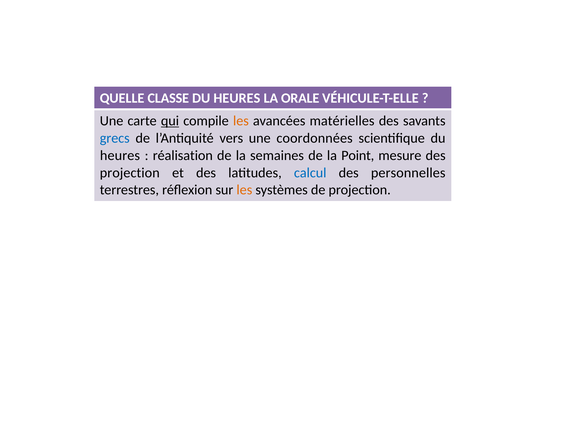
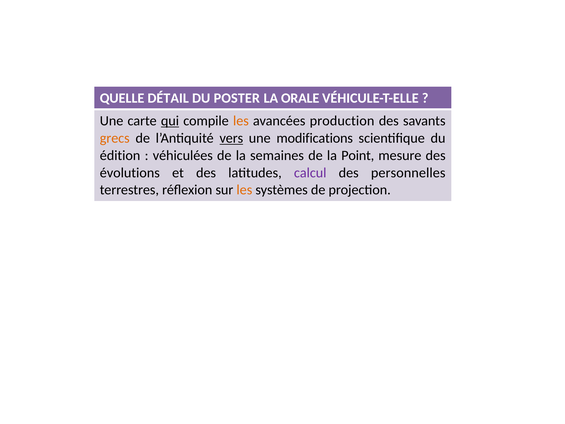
CLASSE: CLASSE -> DÉTAIL
HEURES at (237, 98): HEURES -> POSTER
matérielles: matérielles -> production
grecs colour: blue -> orange
vers underline: none -> present
coordonnées: coordonnées -> modifications
heures at (120, 155): heures -> édition
réalisation: réalisation -> véhiculées
projection at (130, 173): projection -> évolutions
calcul colour: blue -> purple
